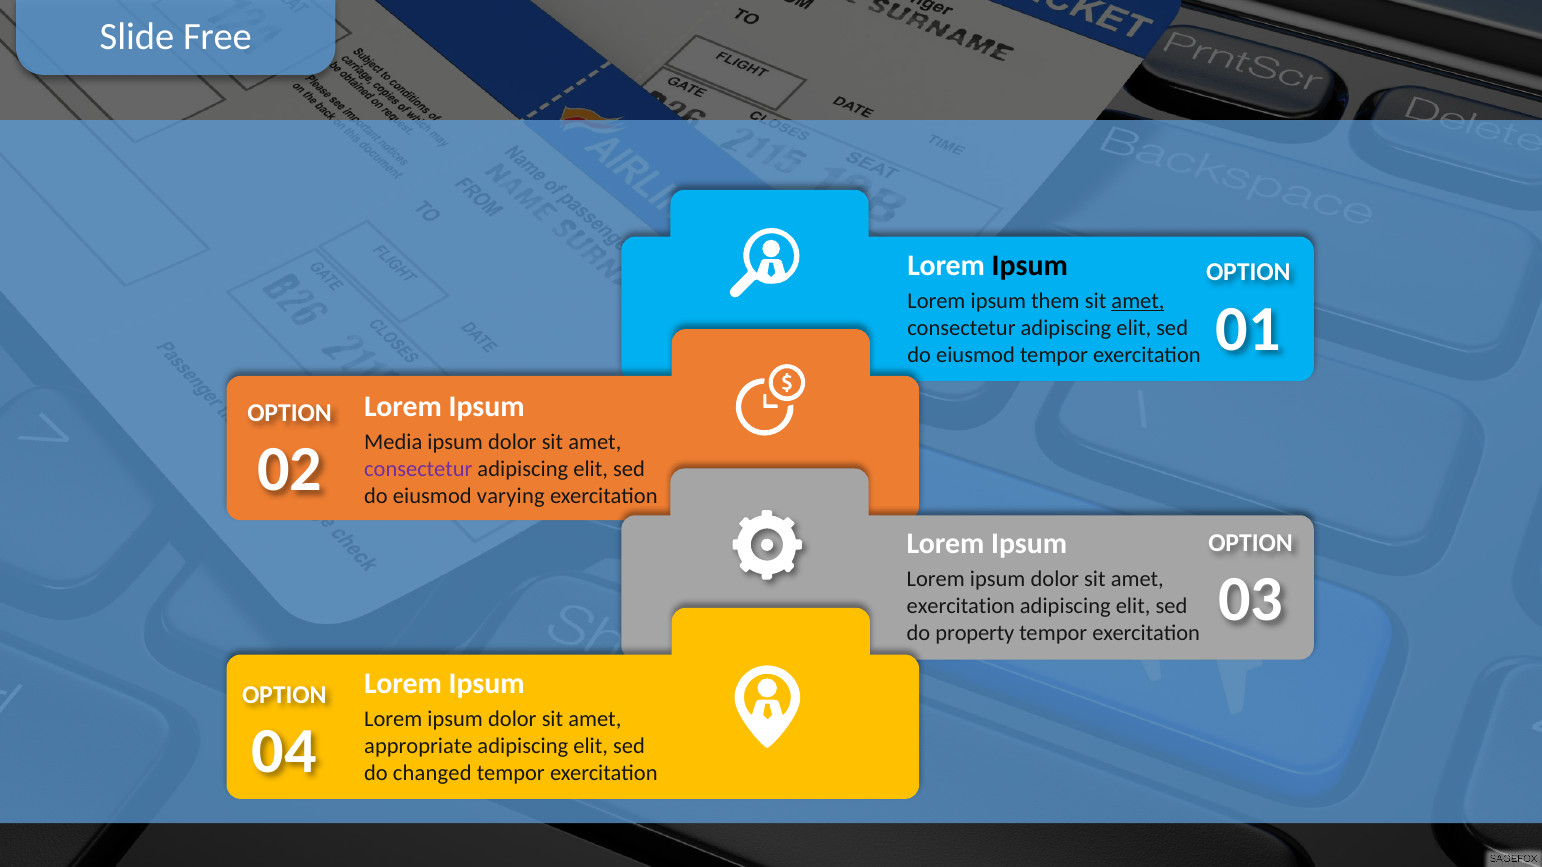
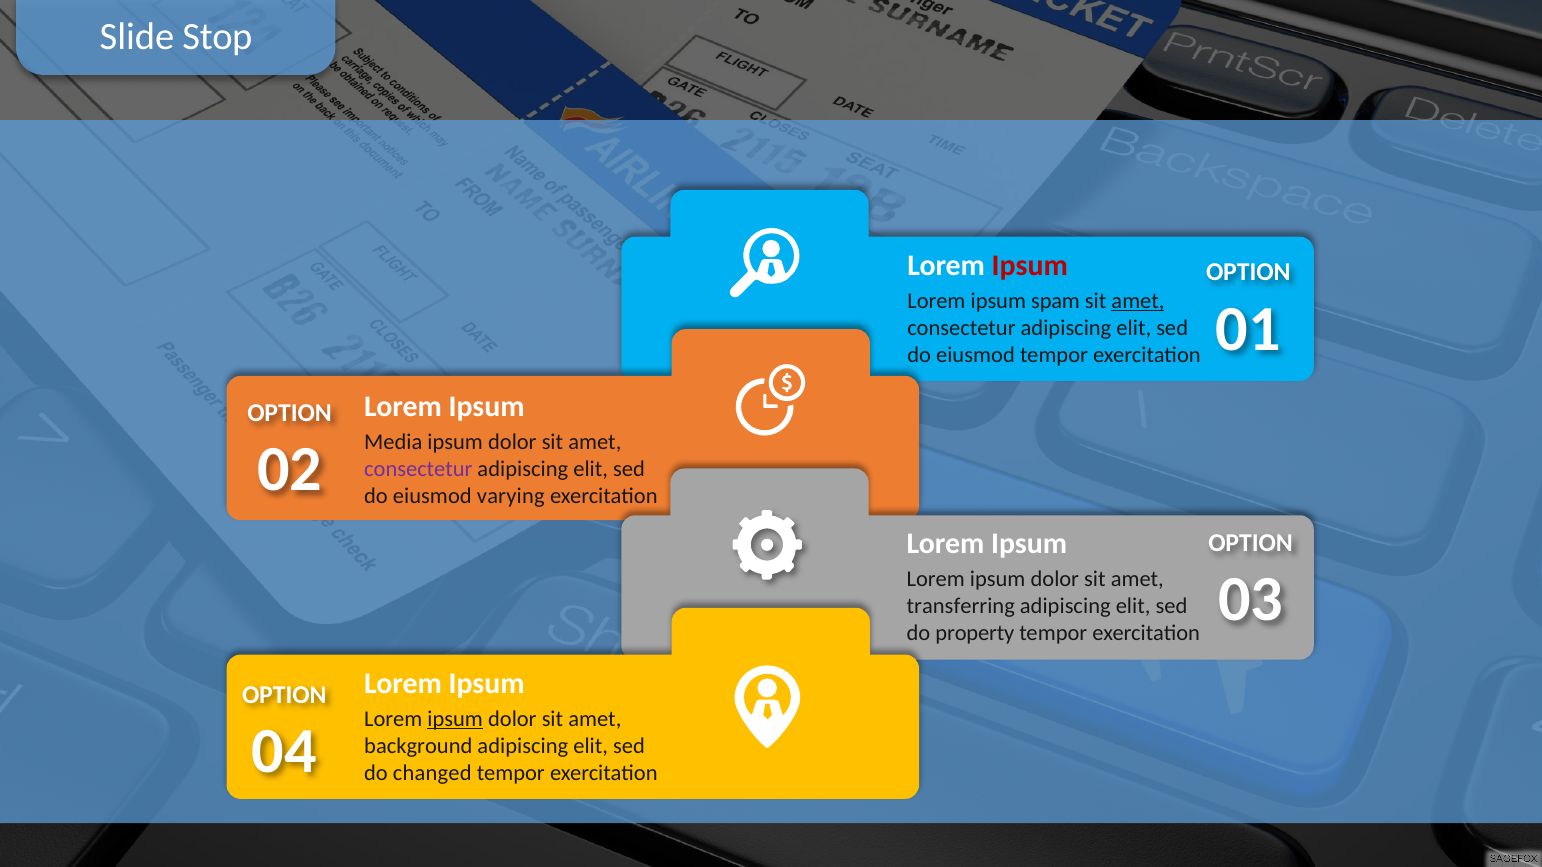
Free: Free -> Stop
Ipsum at (1030, 266) colour: black -> red
them: them -> spam
exercitation at (961, 606): exercitation -> transferring
ipsum at (455, 719) underline: none -> present
appropriate: appropriate -> background
